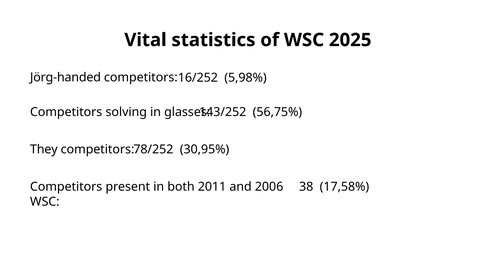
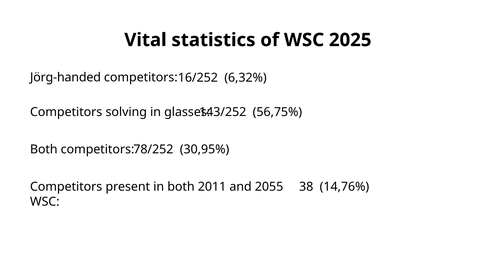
5,98%: 5,98% -> 6,32%
They at (44, 149): They -> Both
2006: 2006 -> 2055
17,58%: 17,58% -> 14,76%
